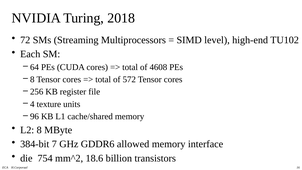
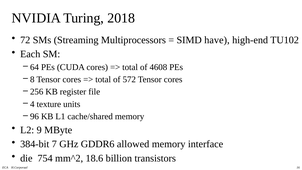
level: level -> have
8: 8 -> 9
